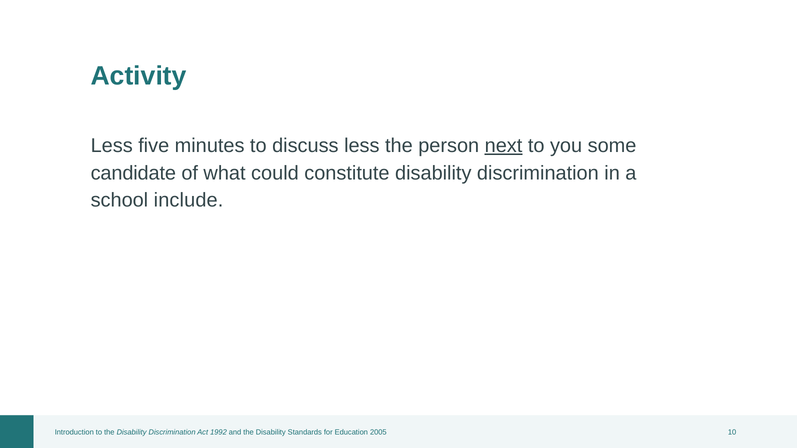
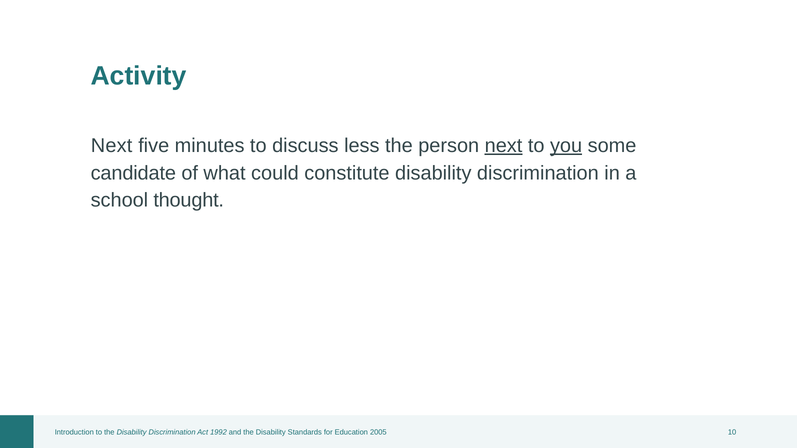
Less at (112, 146): Less -> Next
you underline: none -> present
include: include -> thought
